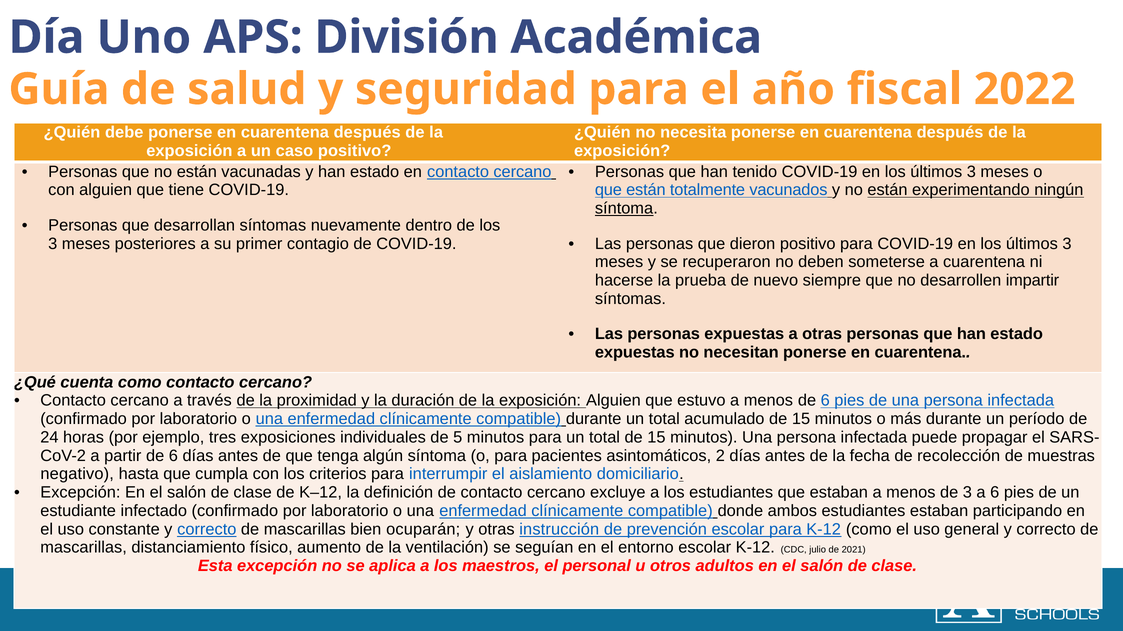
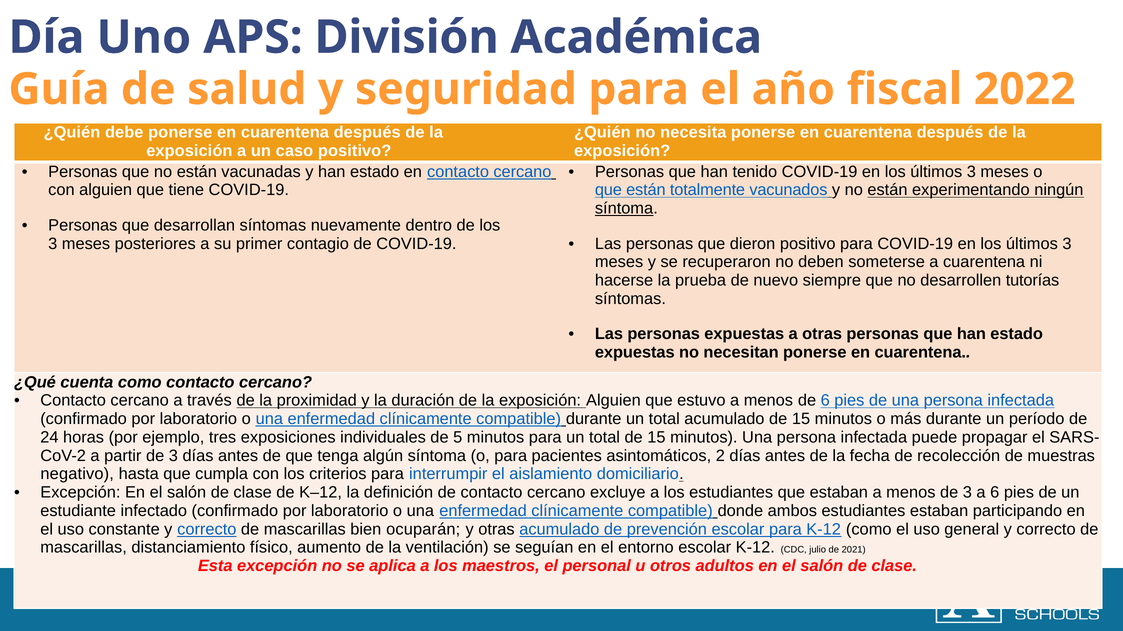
impartir: impartir -> tutorías
partir de 6: 6 -> 3
otras instrucción: instrucción -> acumulado
